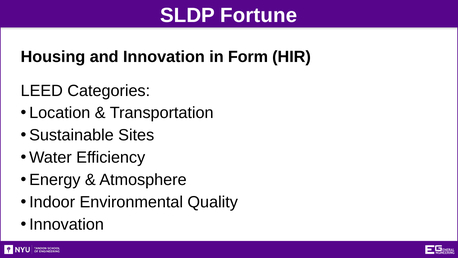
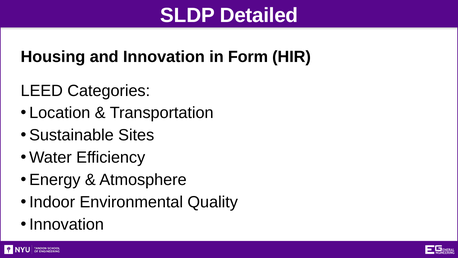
Fortune: Fortune -> Detailed
